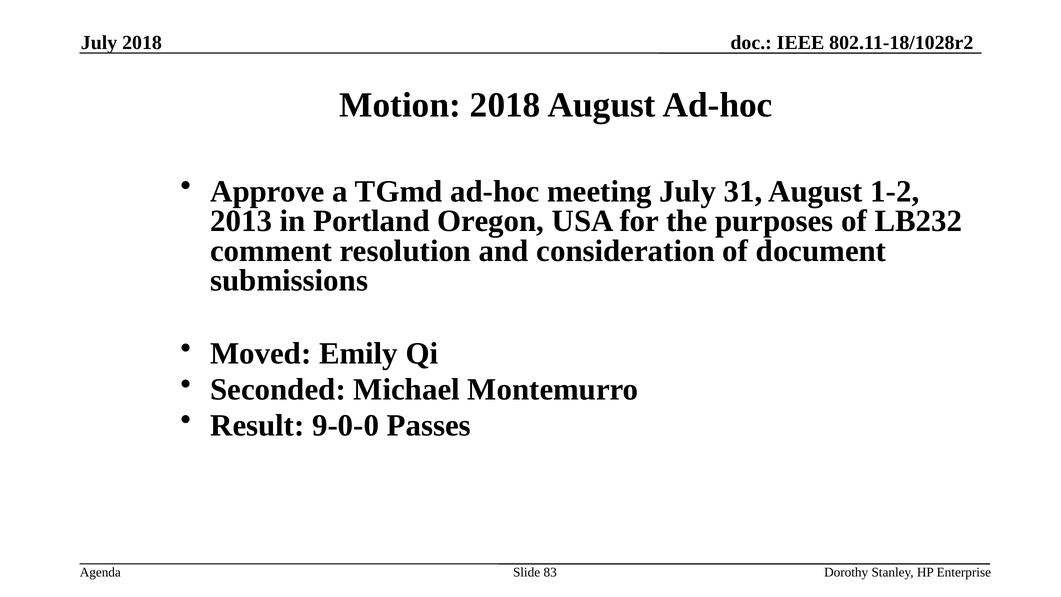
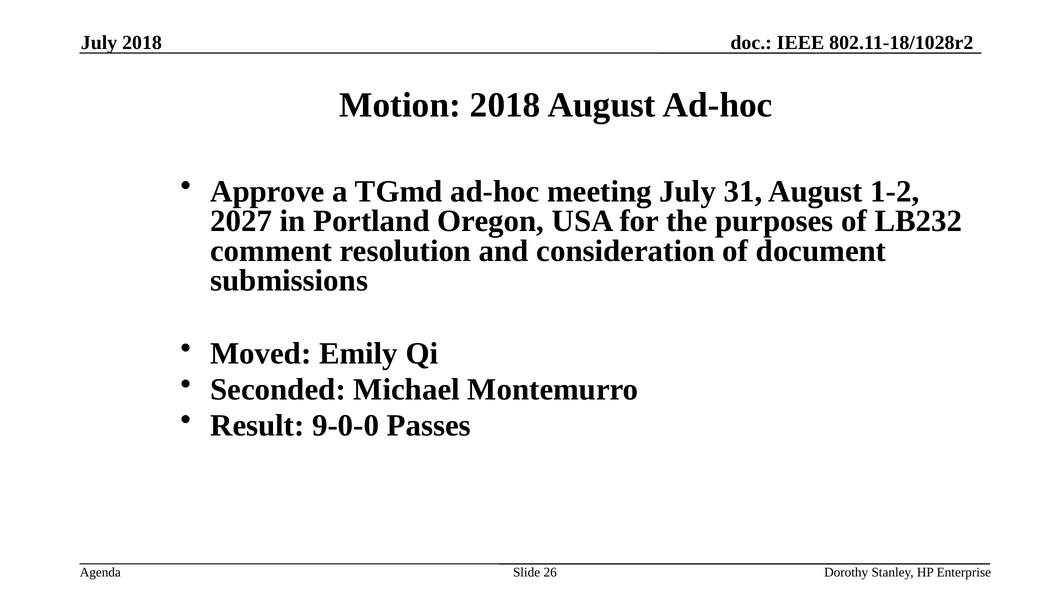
2013: 2013 -> 2027
83: 83 -> 26
